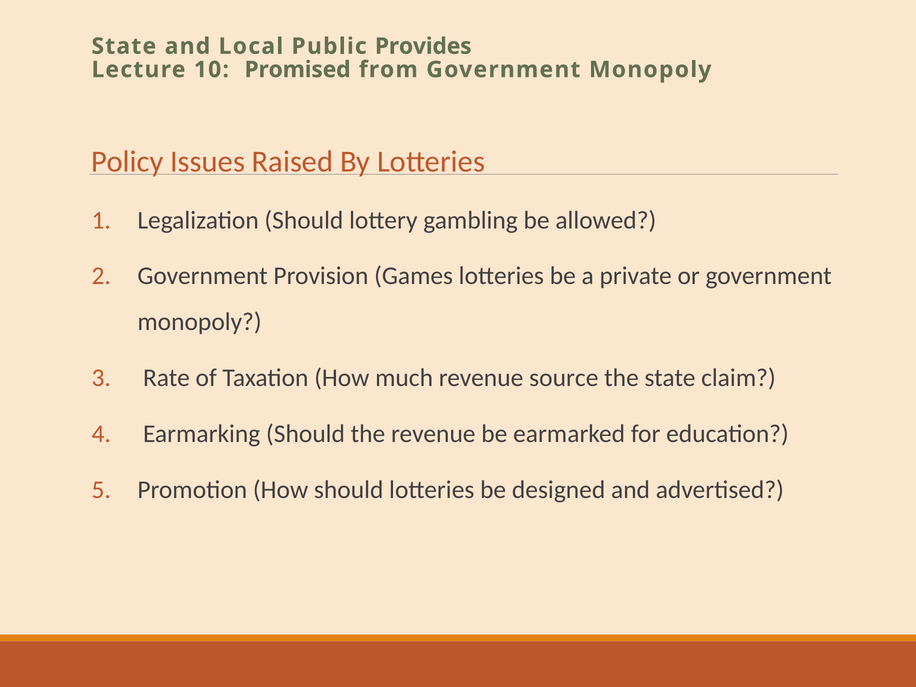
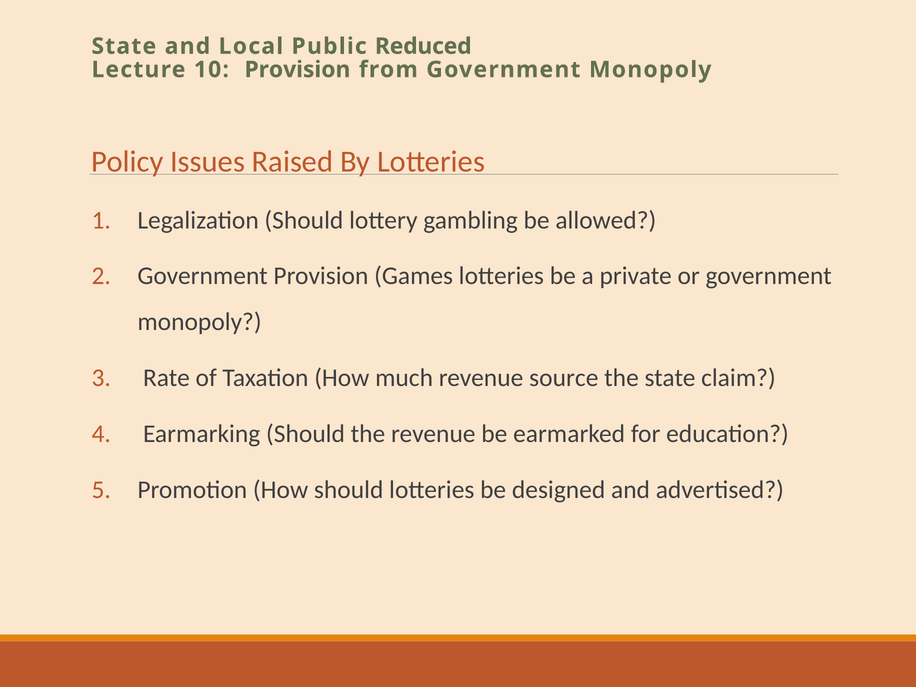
Provides: Provides -> Reduced
10 Promised: Promised -> Provision
